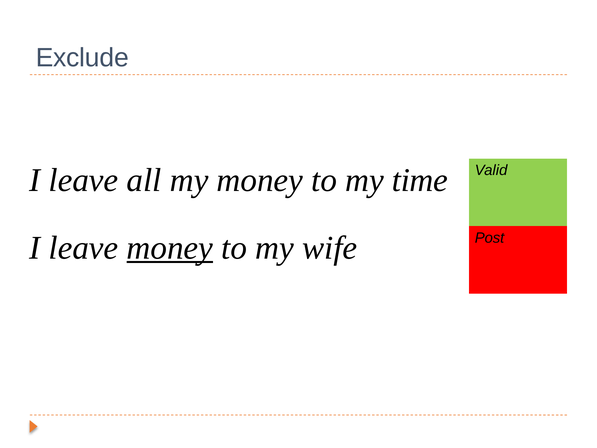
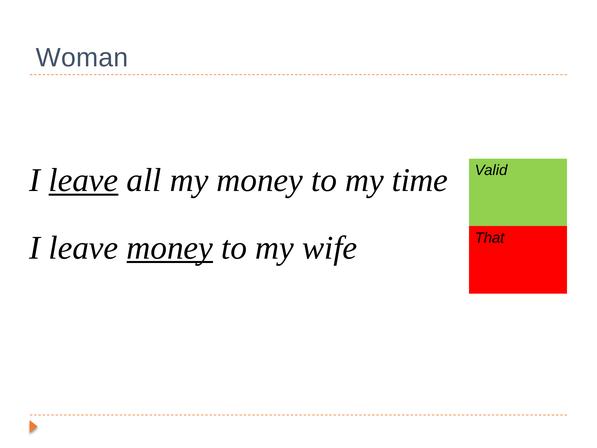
Exclude: Exclude -> Woman
leave at (83, 180) underline: none -> present
Post: Post -> That
